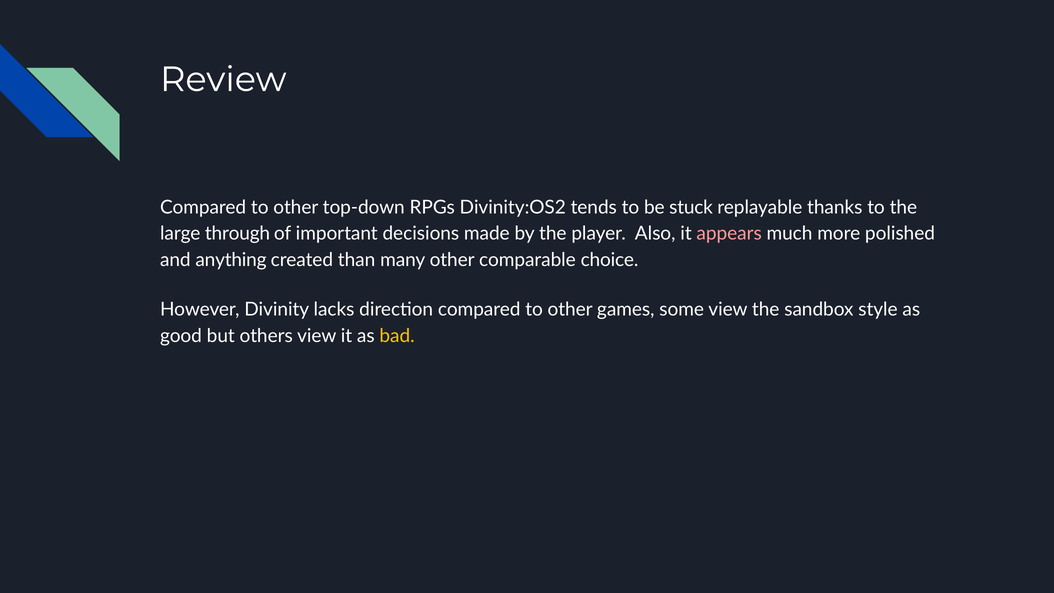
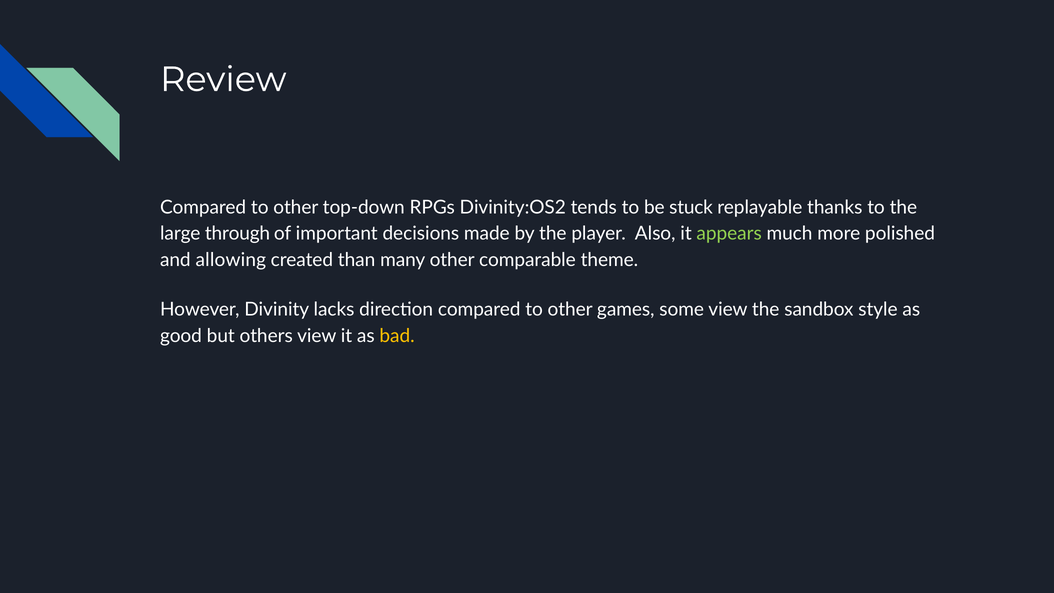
appears colour: pink -> light green
anything: anything -> allowing
choice: choice -> theme
